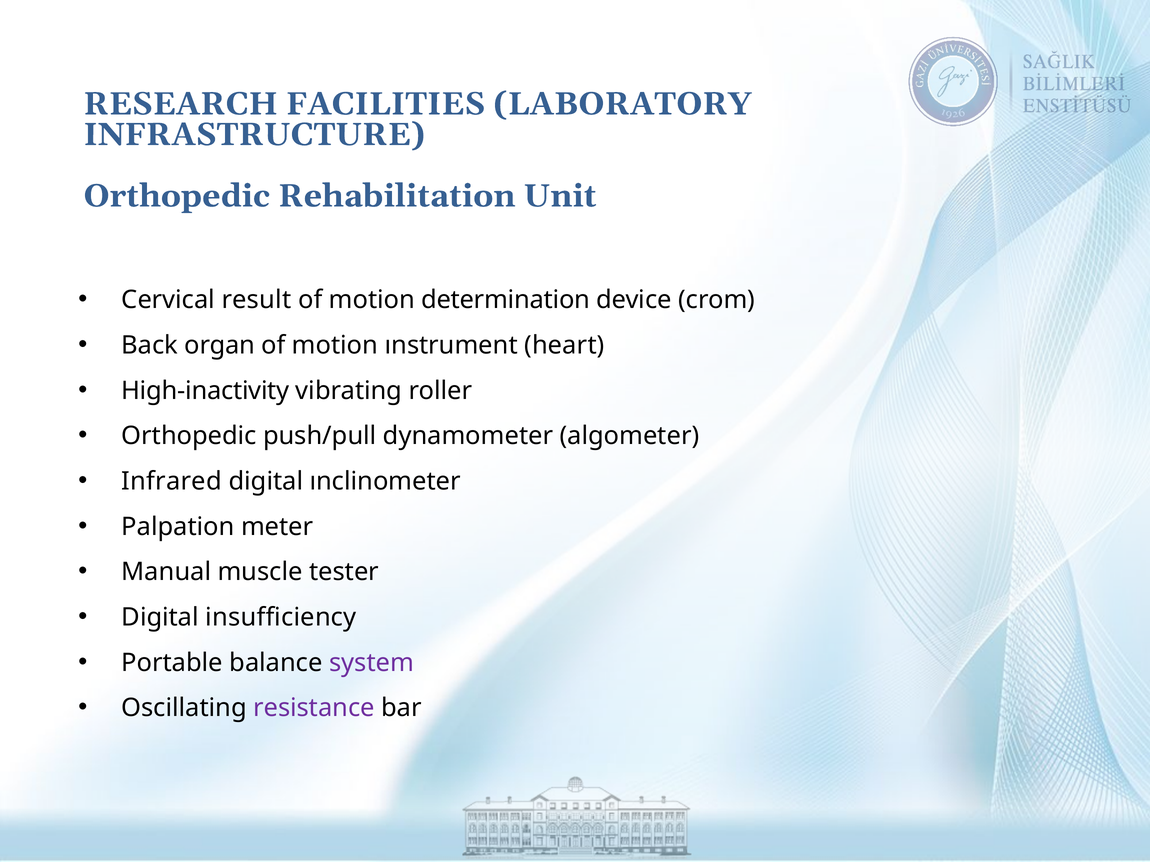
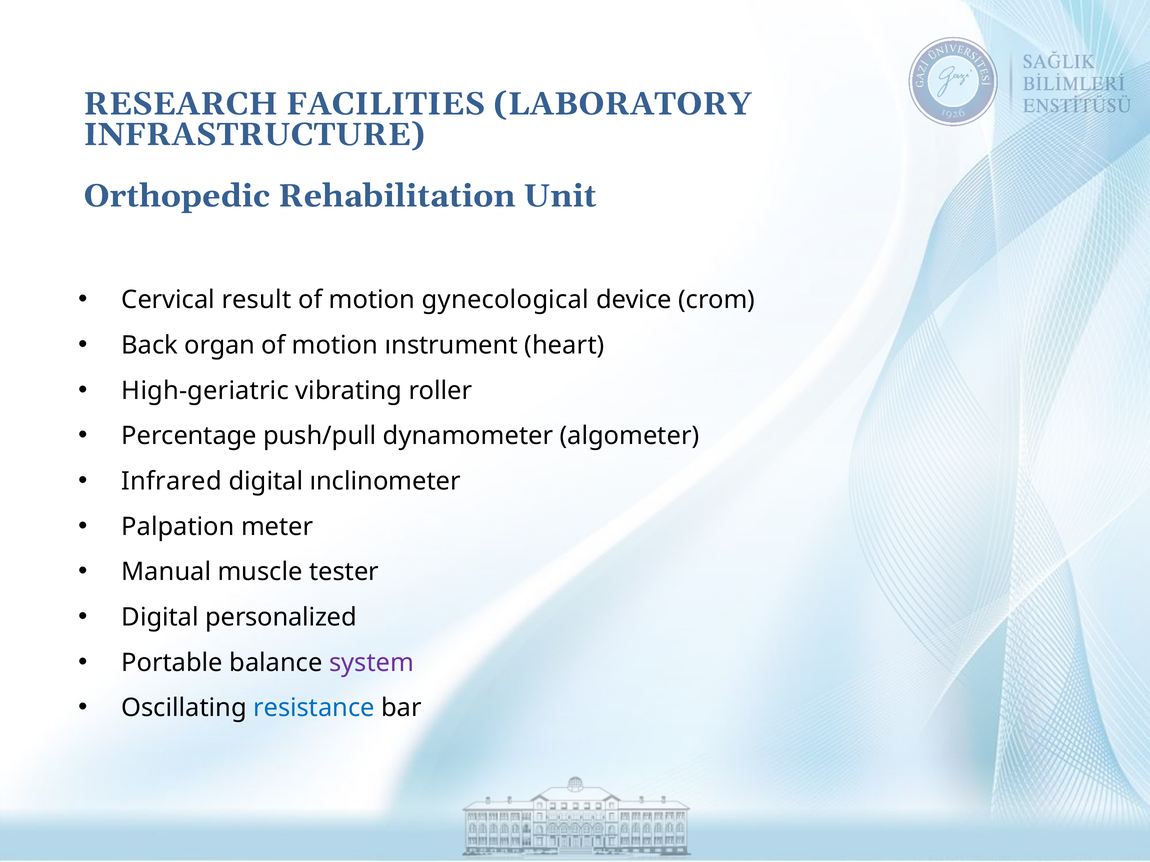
determination: determination -> gynecological
High-inactivity: High-inactivity -> High-geriatric
Orthopedic at (189, 436): Orthopedic -> Percentage
insufficiency: insufficiency -> personalized
resistance colour: purple -> blue
